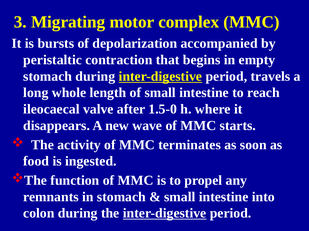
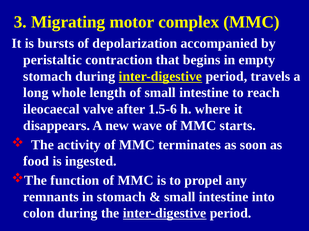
1.5-0: 1.5-0 -> 1.5-6
